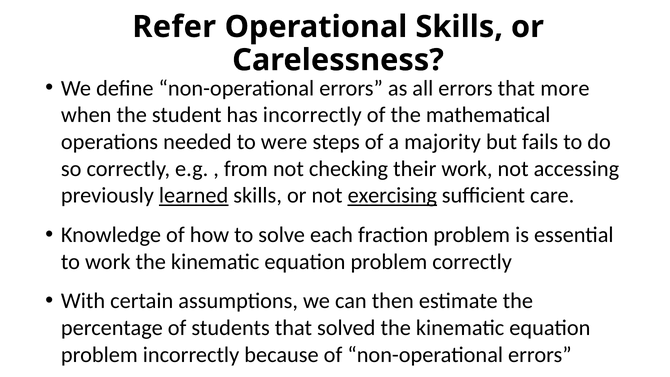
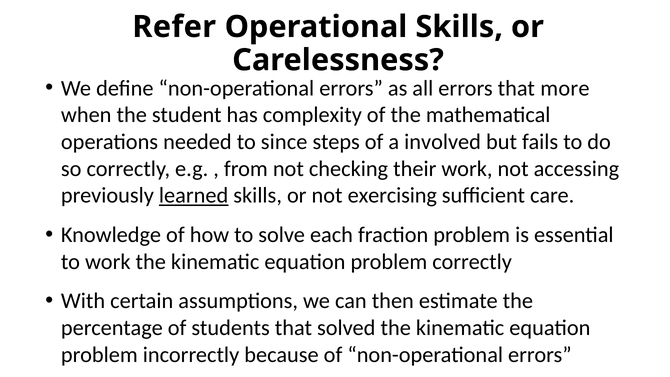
has incorrectly: incorrectly -> complexity
were: were -> since
majority: majority -> involved
exercising underline: present -> none
